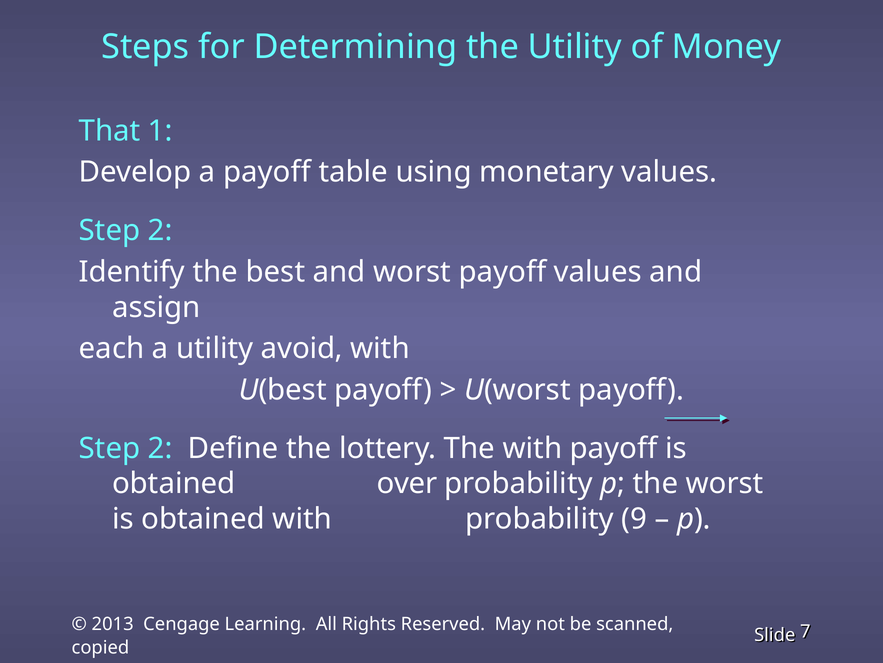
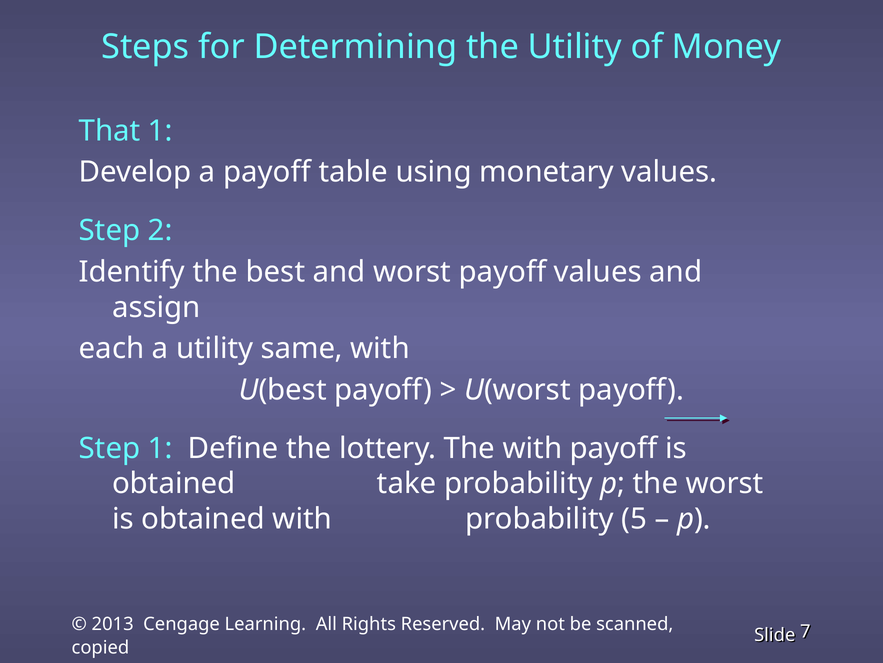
avoid: avoid -> same
2 at (160, 448): 2 -> 1
over: over -> take
9: 9 -> 5
